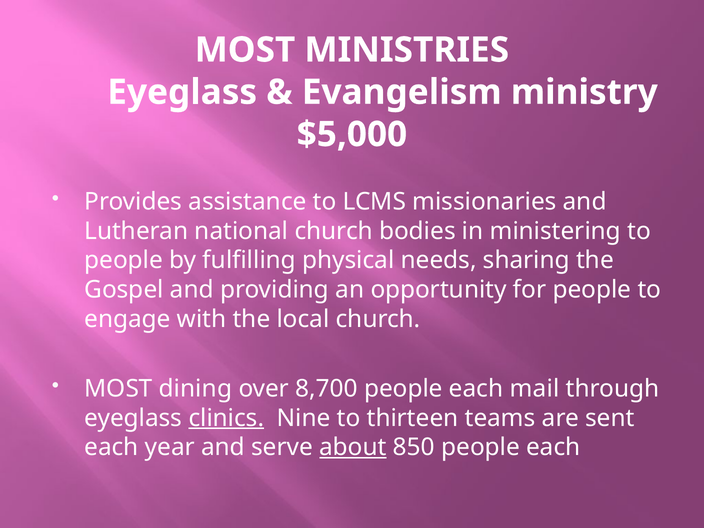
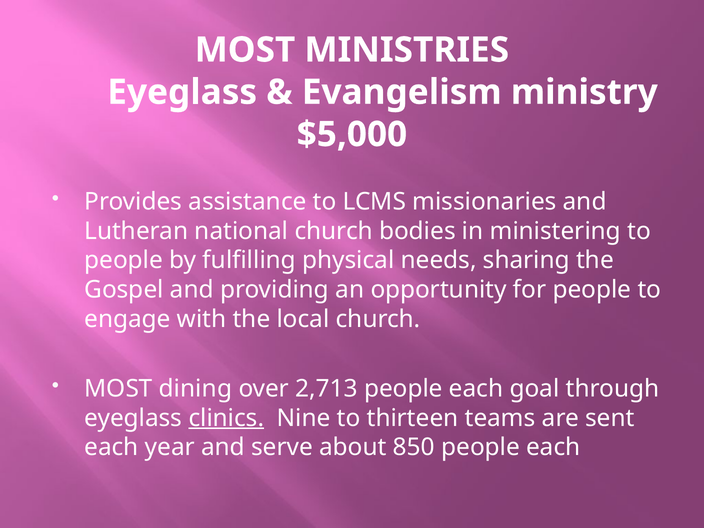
8,700: 8,700 -> 2,713
mail: mail -> goal
about underline: present -> none
